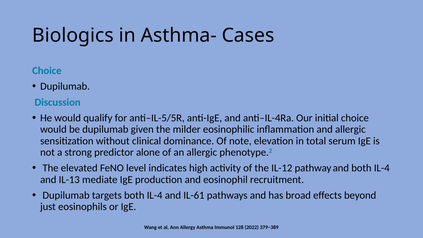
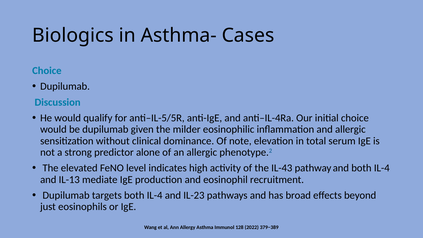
IL-12: IL-12 -> IL-43
IL-61: IL-61 -> IL-23
